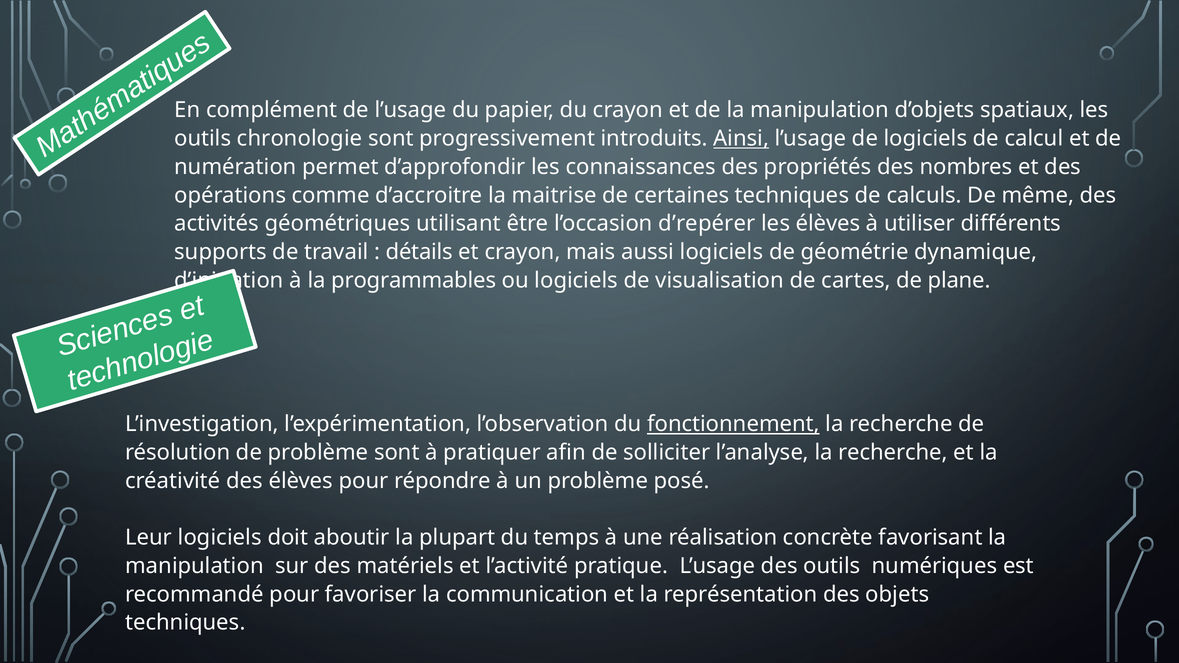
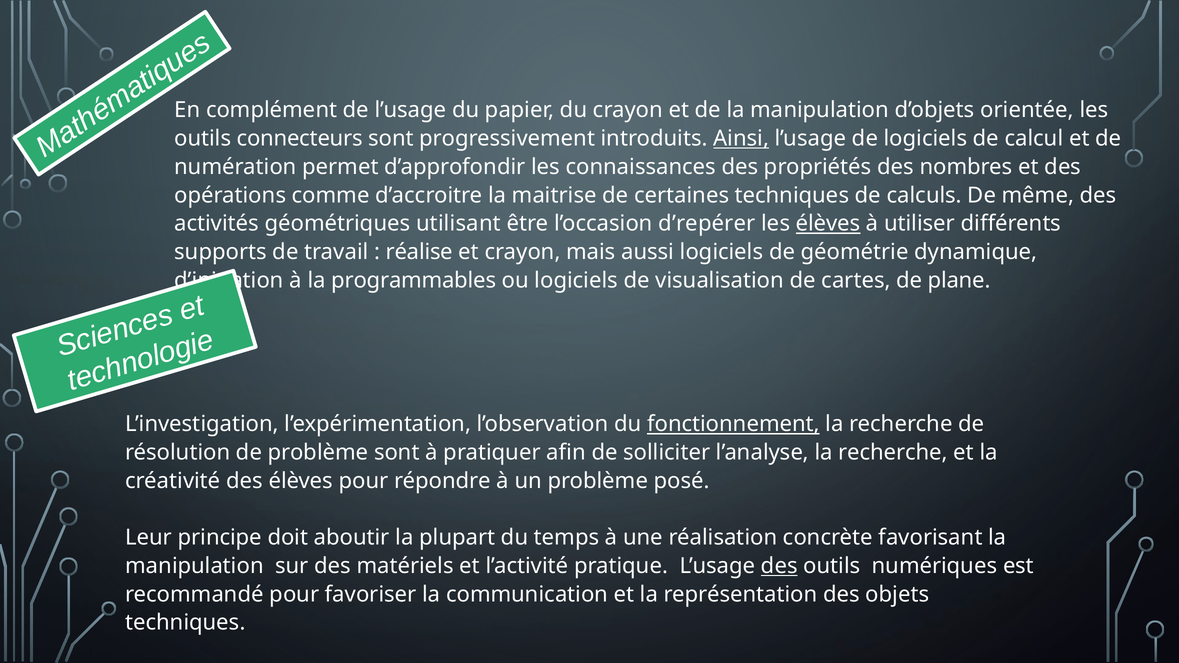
spatiaux: spatiaux -> orientée
chronologie: chronologie -> connecteurs
élèves at (828, 224) underline: none -> present
détails: détails -> réalise
Leur logiciels: logiciels -> principe
des at (779, 566) underline: none -> present
